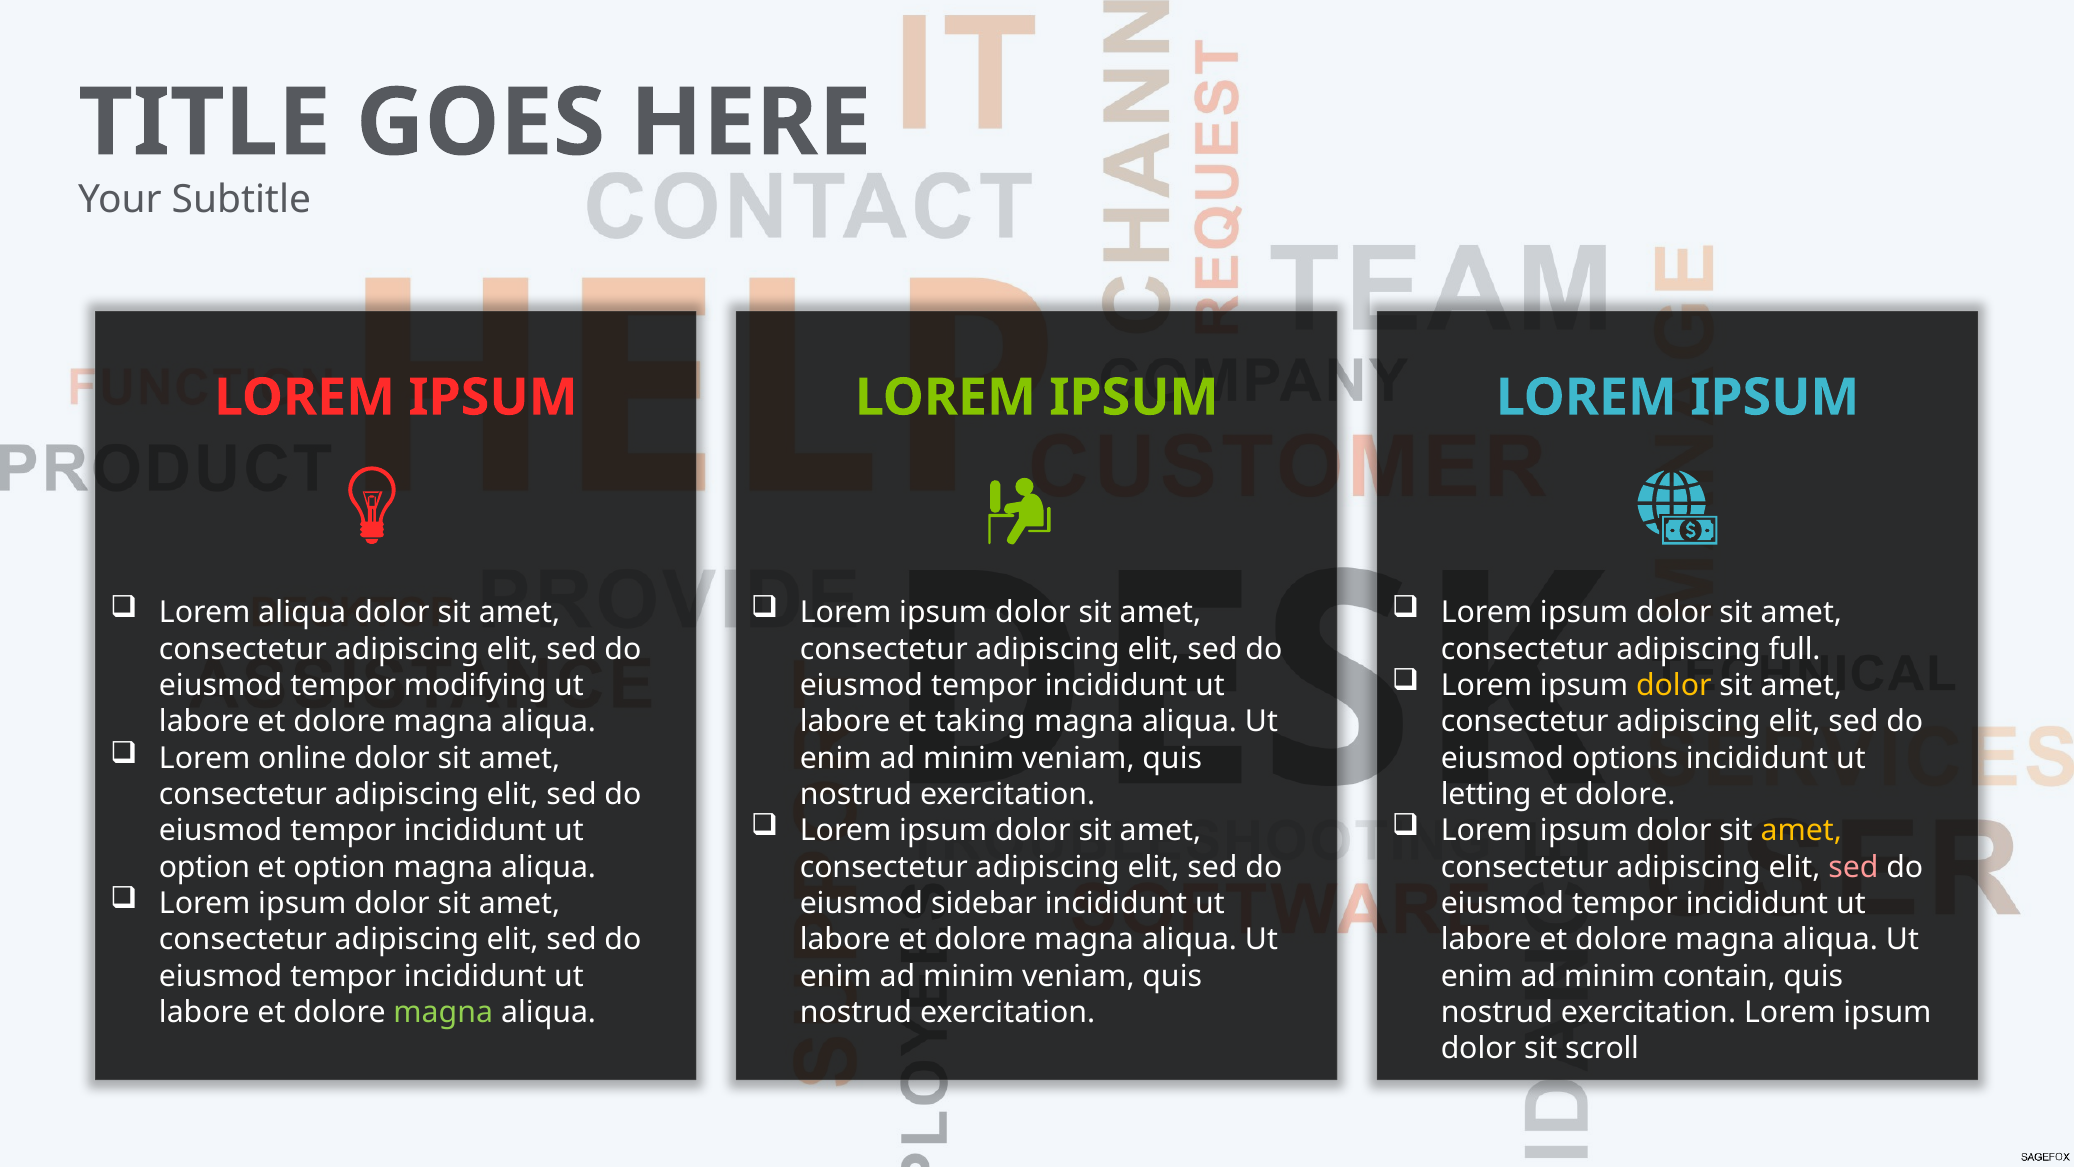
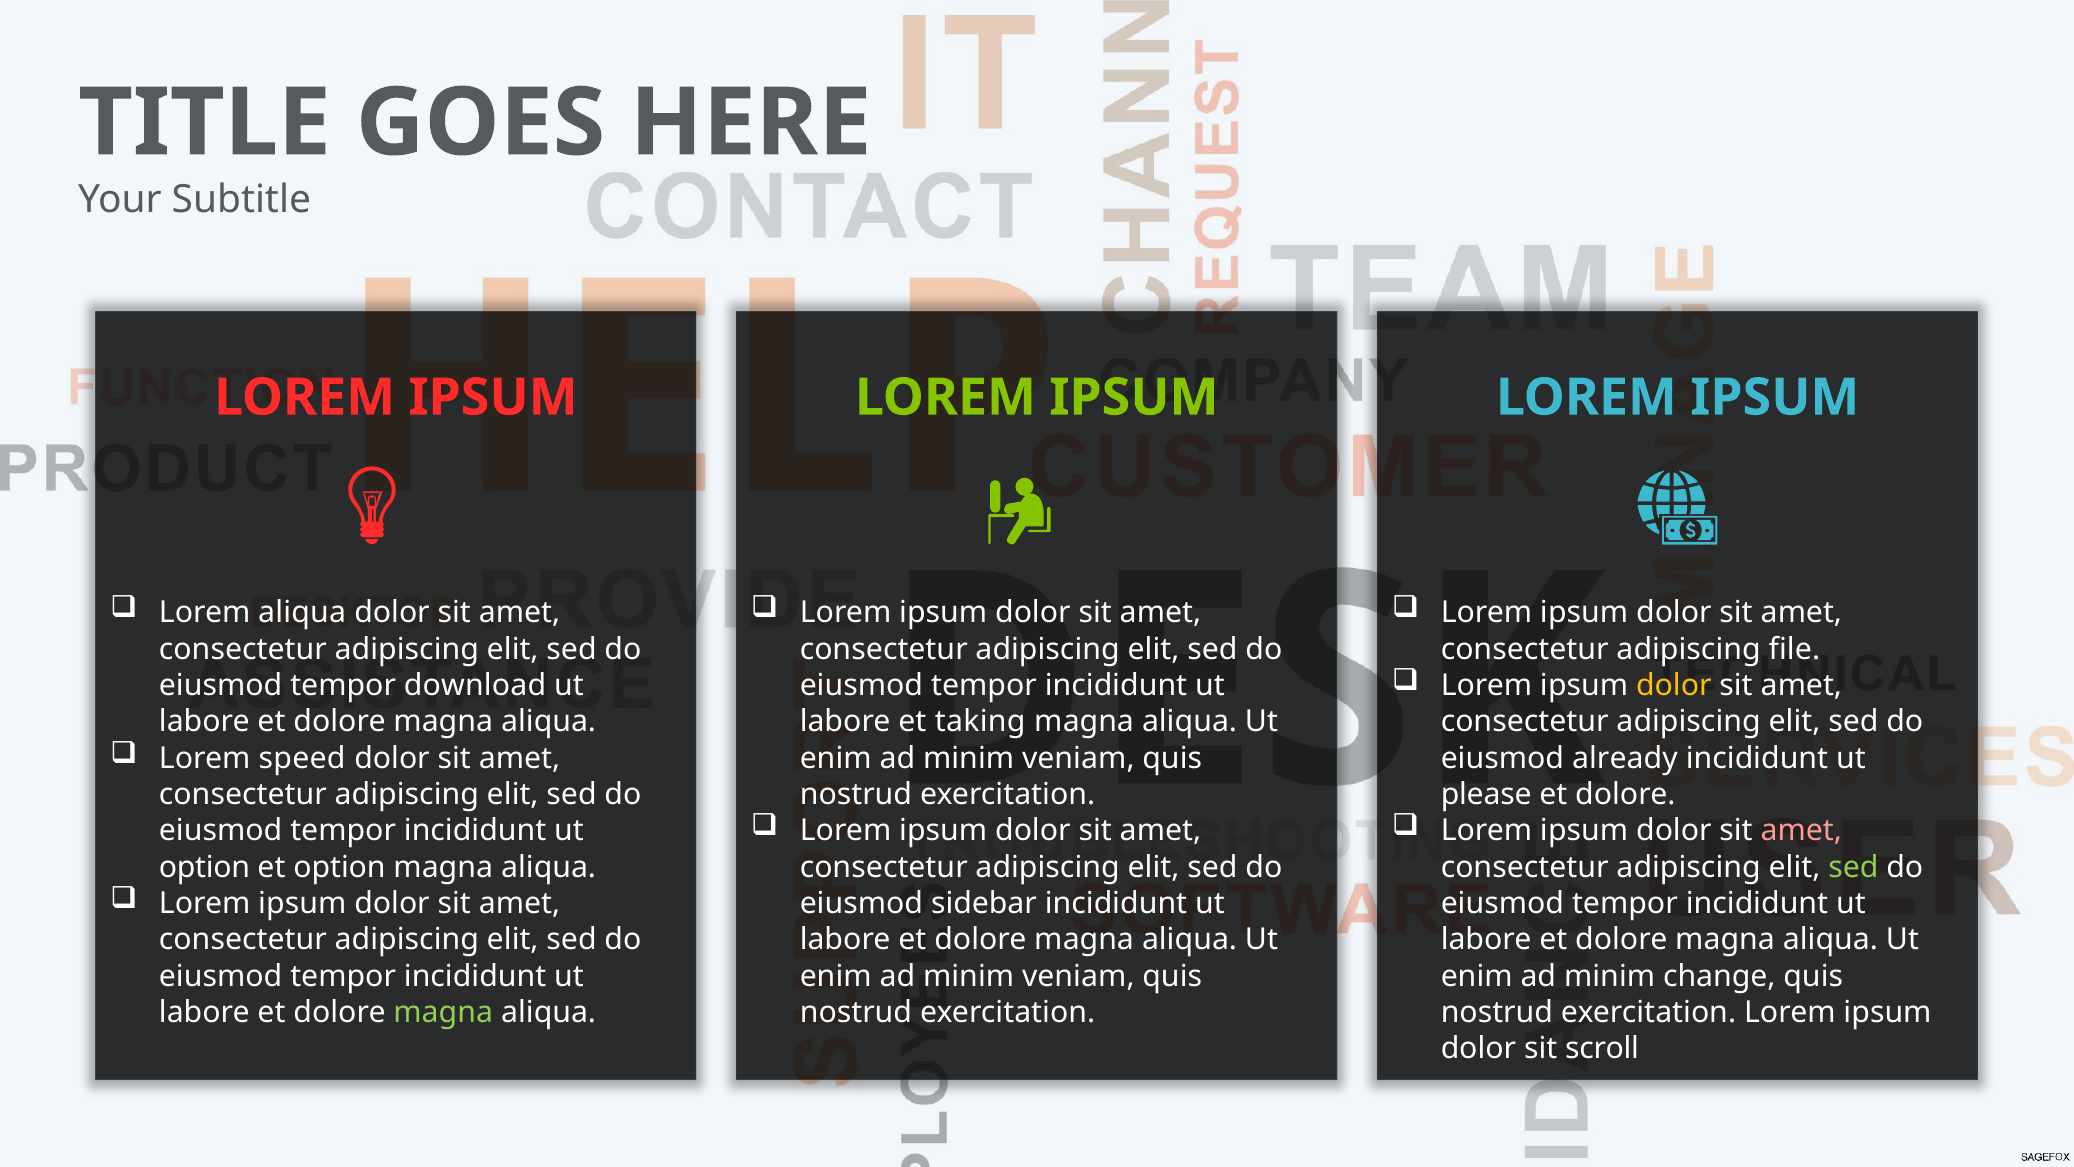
full: full -> file
modifying: modifying -> download
online: online -> speed
options: options -> already
letting: letting -> please
amet at (1801, 831) colour: yellow -> pink
sed at (1853, 867) colour: pink -> light green
contain: contain -> change
